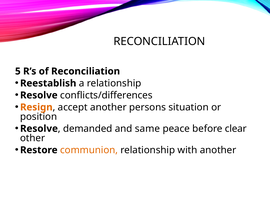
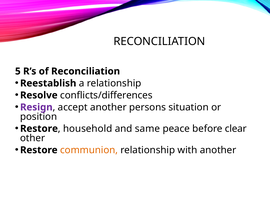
Resign colour: orange -> purple
Resolve at (39, 129): Resolve -> Restore
demanded: demanded -> household
